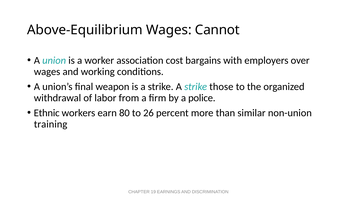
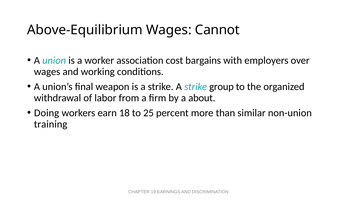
those: those -> group
police: police -> about
Ethnic: Ethnic -> Doing
80: 80 -> 18
26: 26 -> 25
